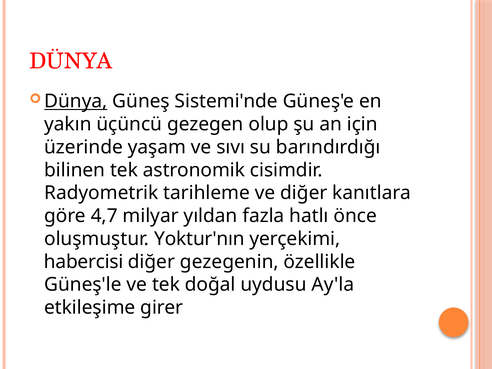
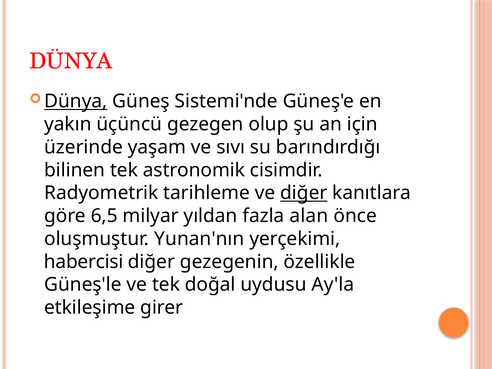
diğer at (304, 193) underline: none -> present
4,7: 4,7 -> 6,5
hatlı: hatlı -> alan
Yoktur'nın: Yoktur'nın -> Yunan'nın
